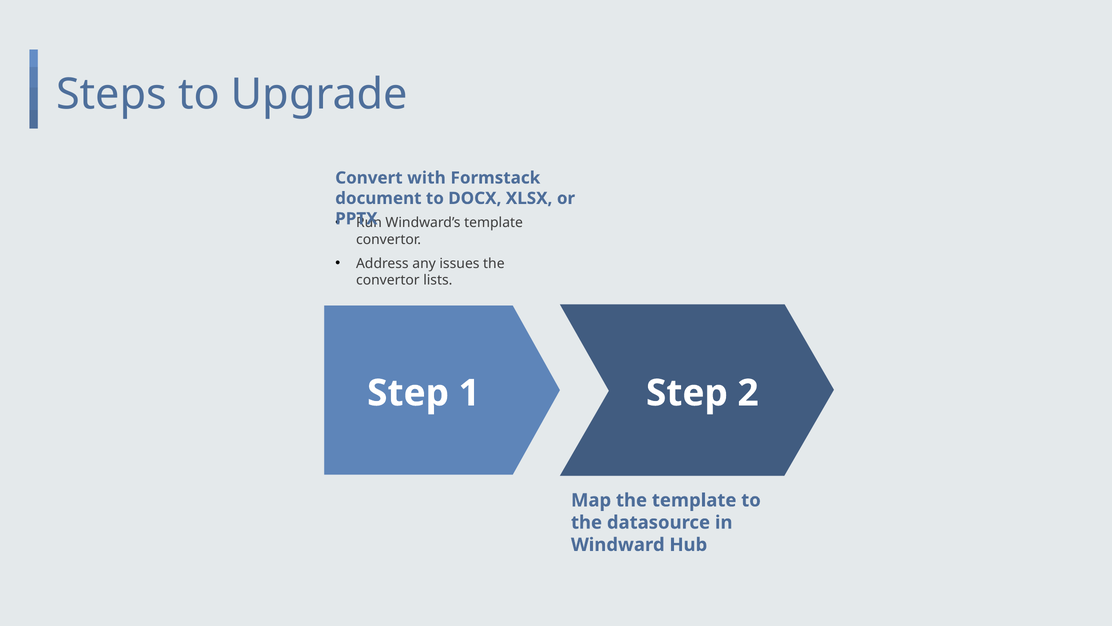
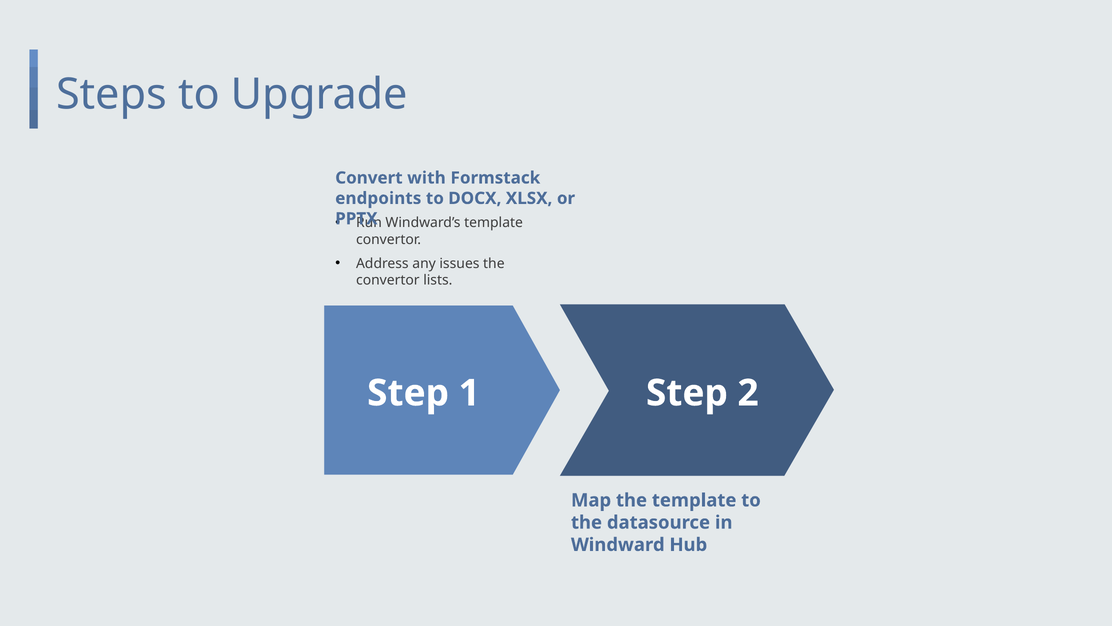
document: document -> endpoints
